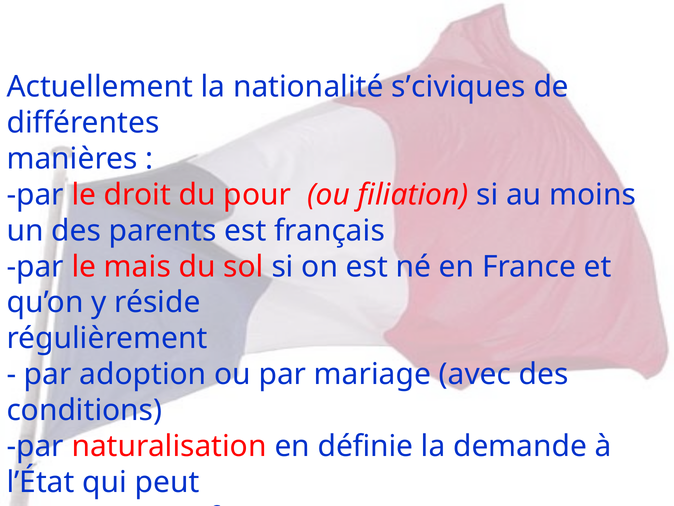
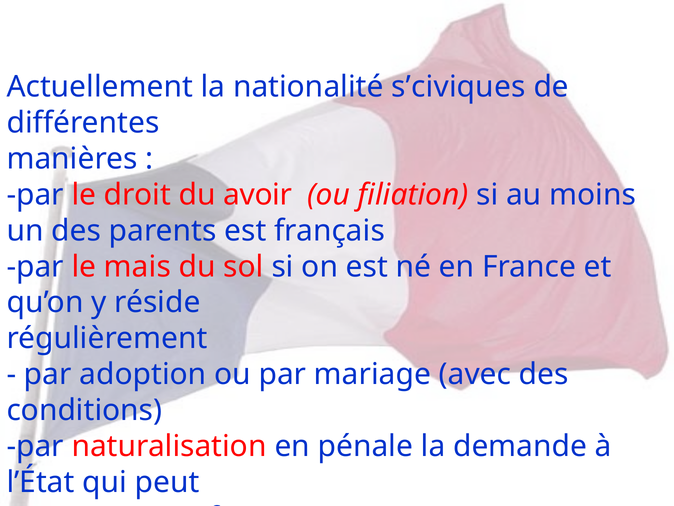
pour: pour -> avoir
définie: définie -> pénale
